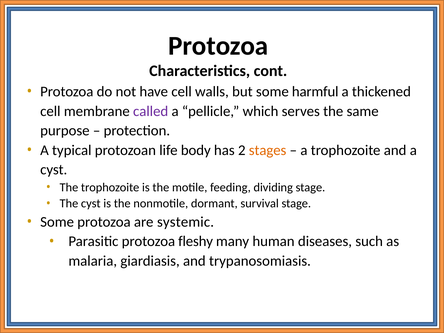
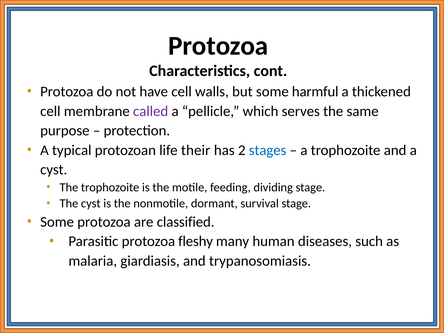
body: body -> their
stages colour: orange -> blue
systemic: systemic -> classified
